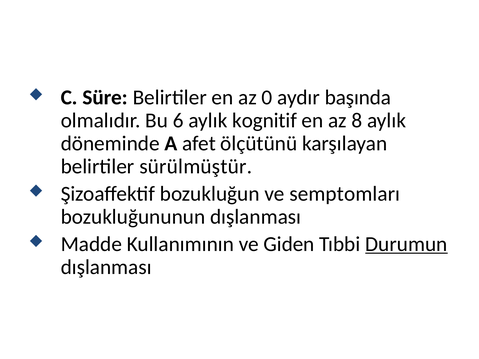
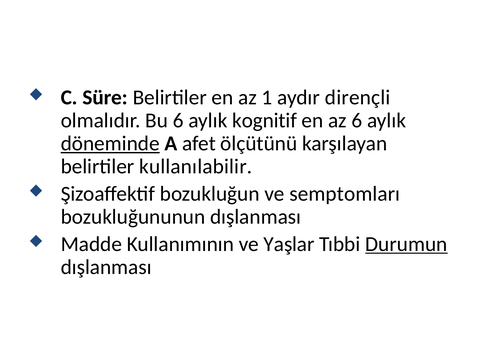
0: 0 -> 1
başında: başında -> dirençli
az 8: 8 -> 6
döneminde underline: none -> present
sürülmüştür: sürülmüştür -> kullanılabilir
Giden: Giden -> Yaşlar
